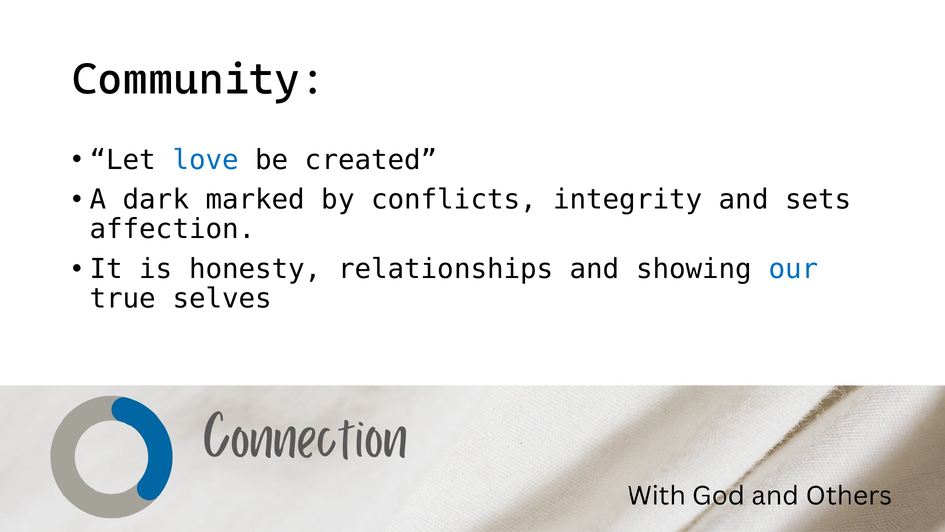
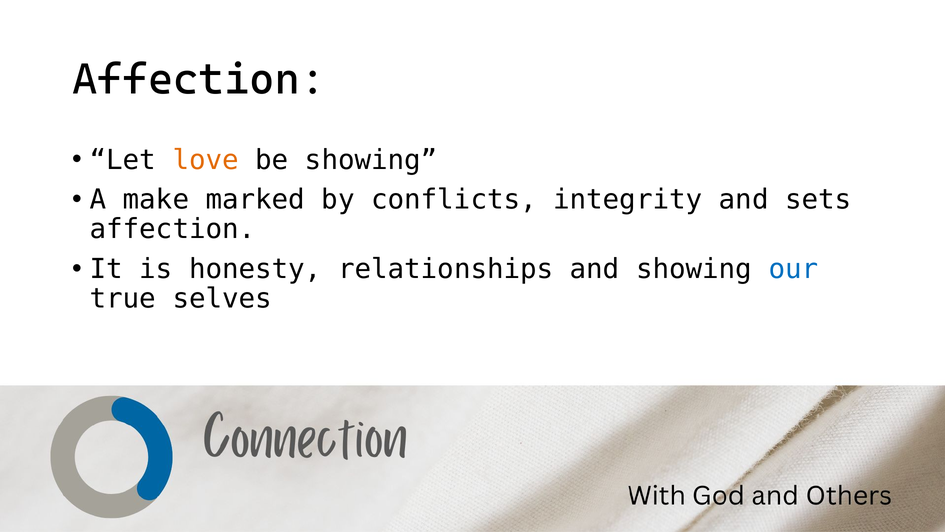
Community at (199, 79): Community -> Affection
love colour: blue -> orange
be created: created -> showing
dark: dark -> make
